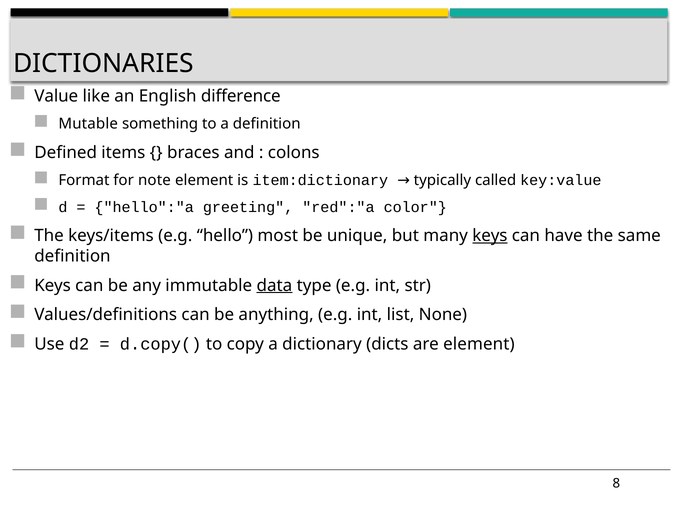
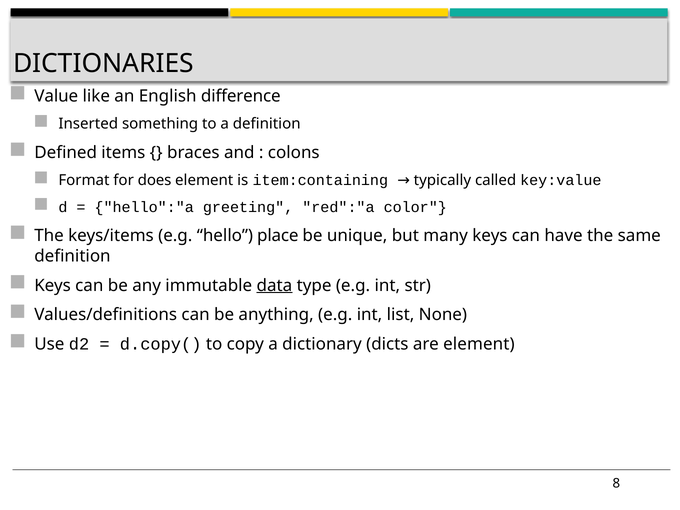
Mutable: Mutable -> Inserted
note: note -> does
item:dictionary: item:dictionary -> item:containing
most: most -> place
keys at (490, 236) underline: present -> none
